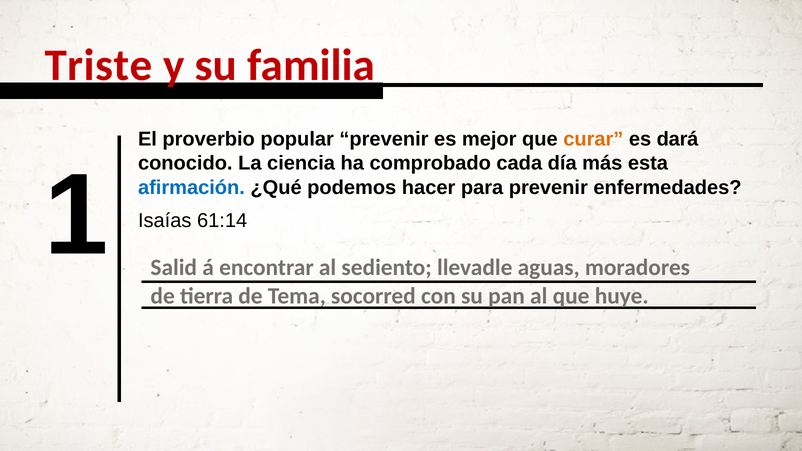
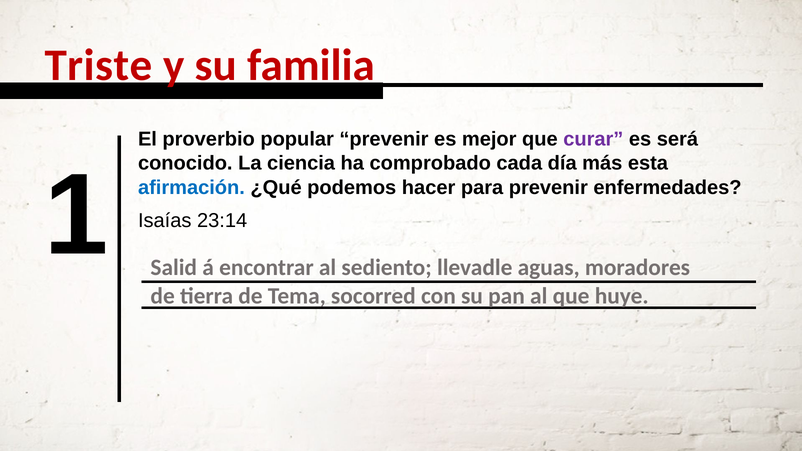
curar colour: orange -> purple
dará: dará -> será
61:14: 61:14 -> 23:14
